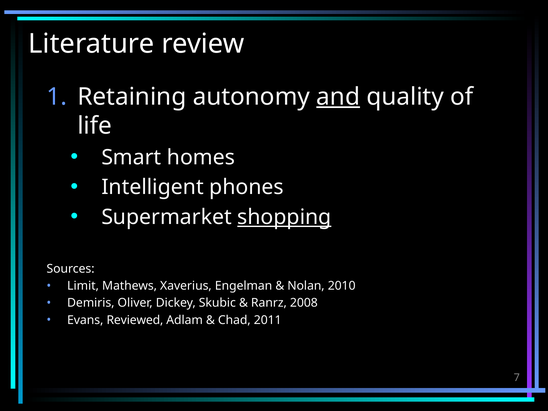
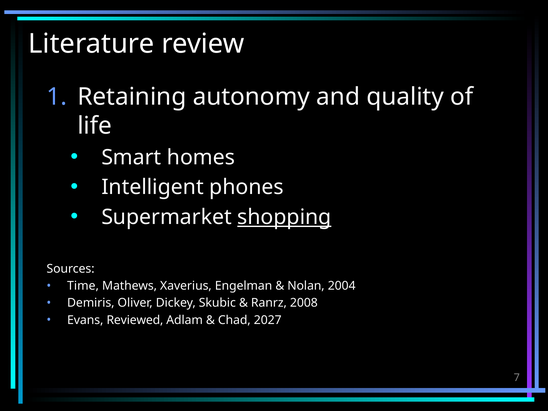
and underline: present -> none
Limit: Limit -> Time
2010: 2010 -> 2004
2011: 2011 -> 2027
